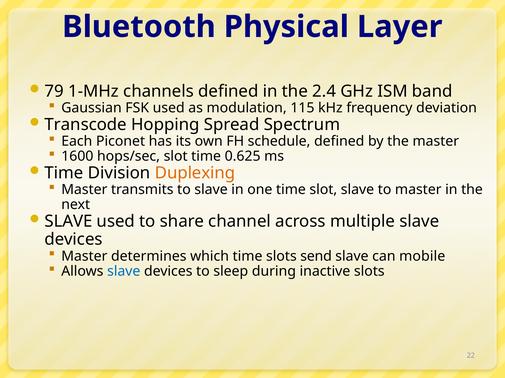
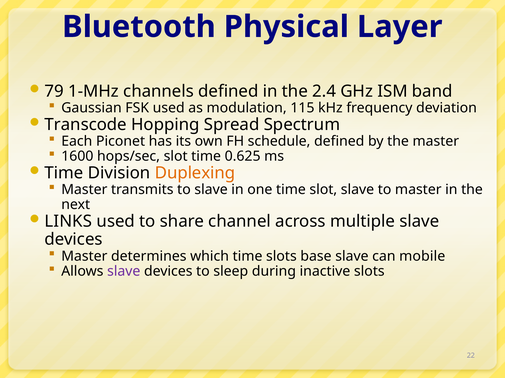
SLAVE at (68, 222): SLAVE -> LINKS
send: send -> base
slave at (124, 272) colour: blue -> purple
